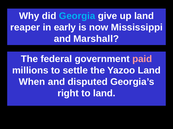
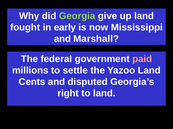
Georgia colour: light blue -> light green
reaper: reaper -> fought
When: When -> Cents
